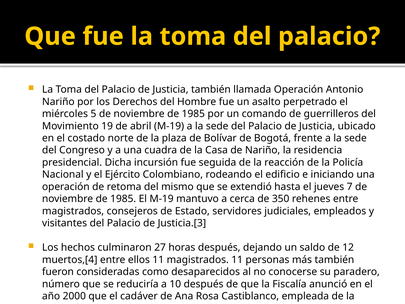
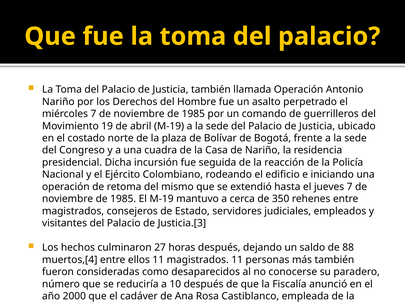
miércoles 5: 5 -> 7
12: 12 -> 88
